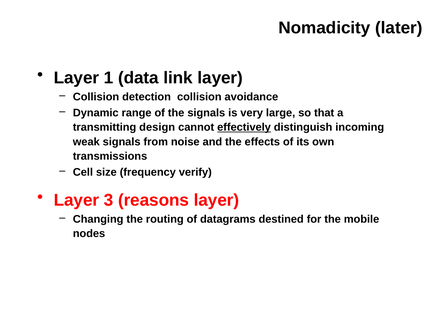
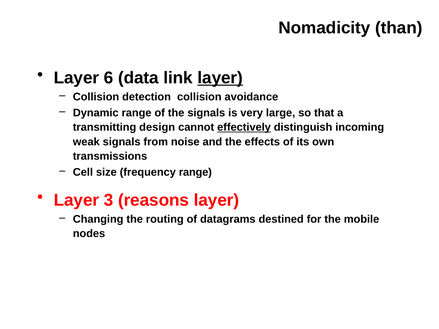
later: later -> than
1: 1 -> 6
layer at (220, 78) underline: none -> present
frequency verify: verify -> range
